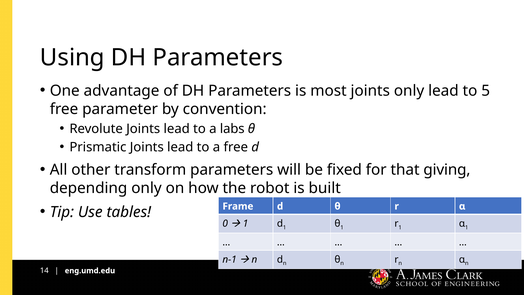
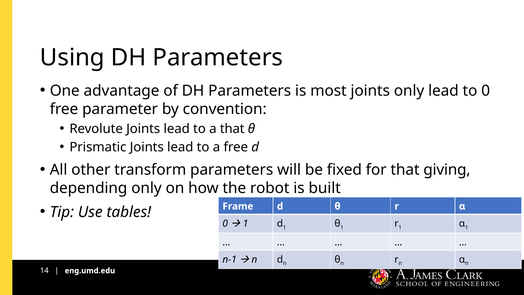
to 5: 5 -> 0
a labs: labs -> that
